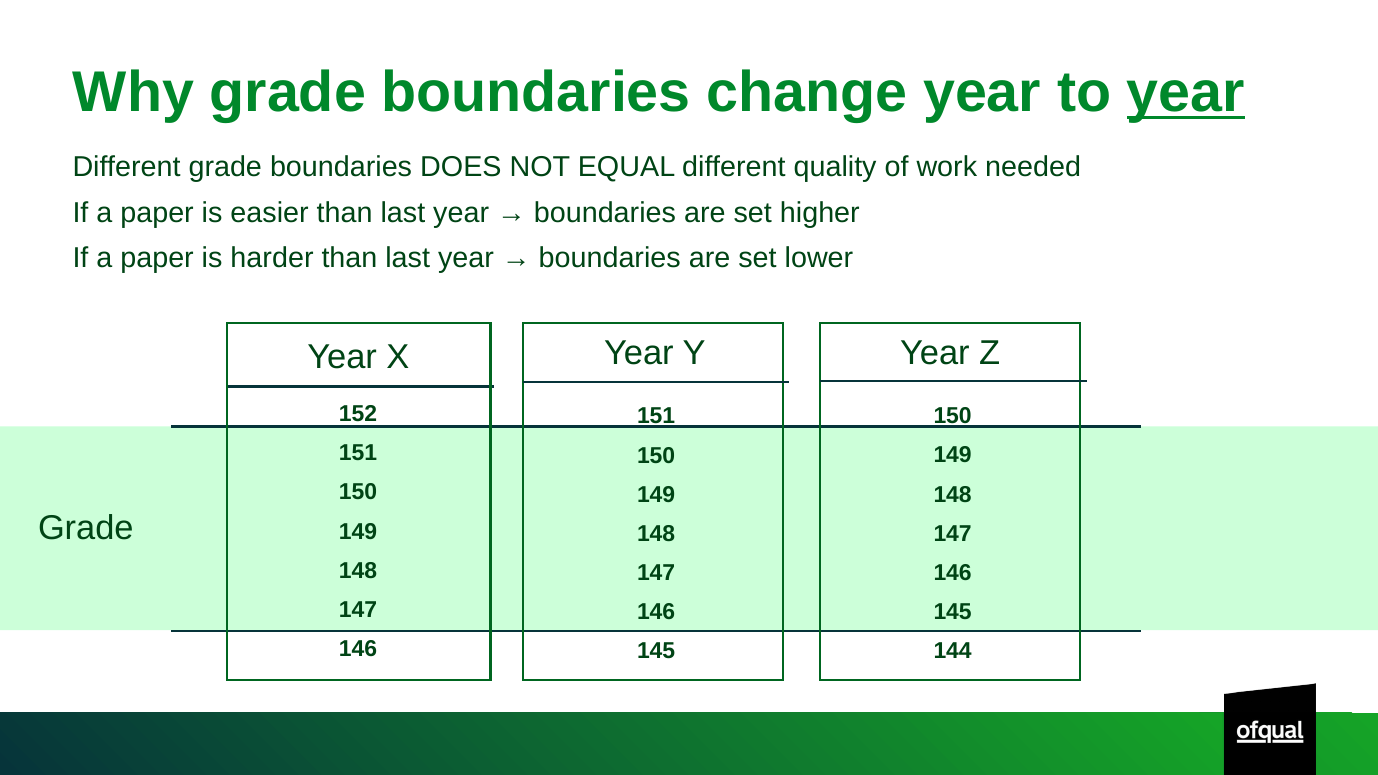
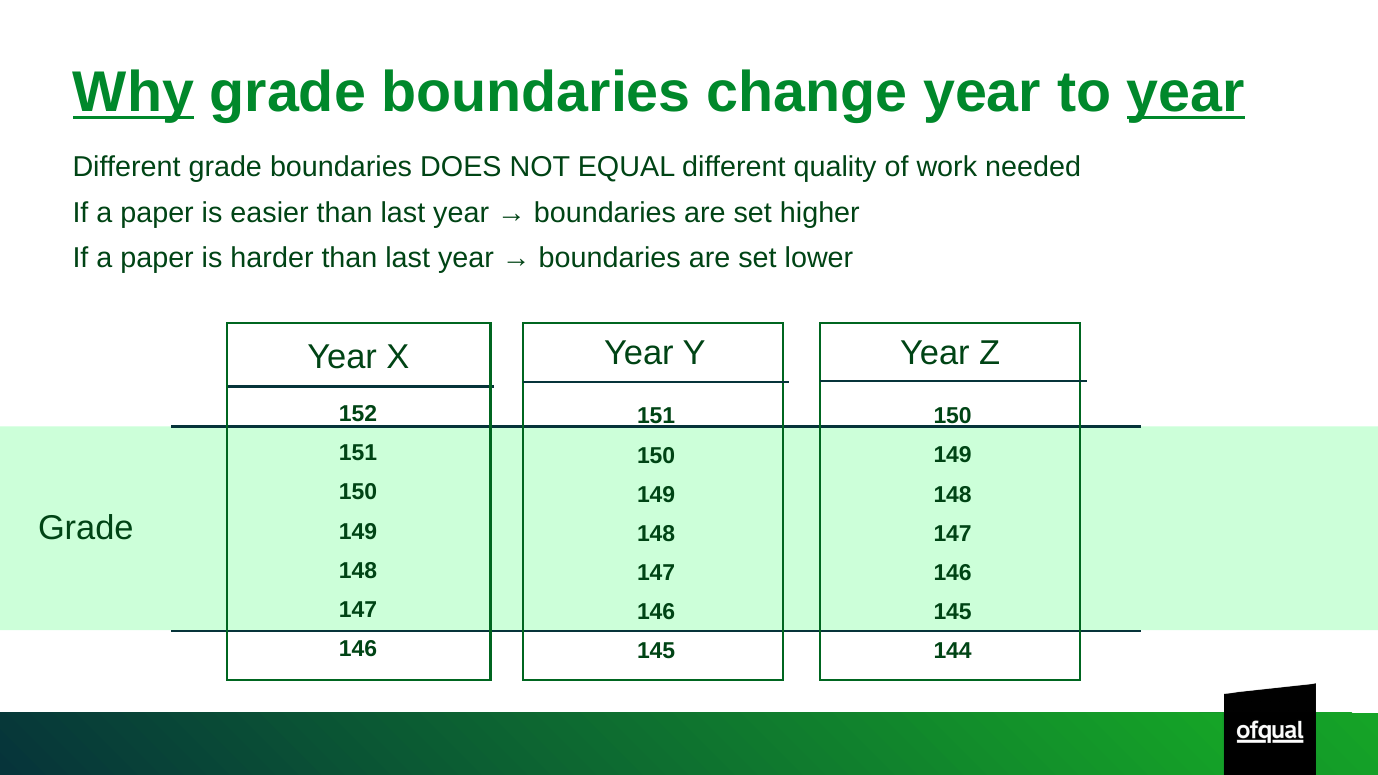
Why underline: none -> present
